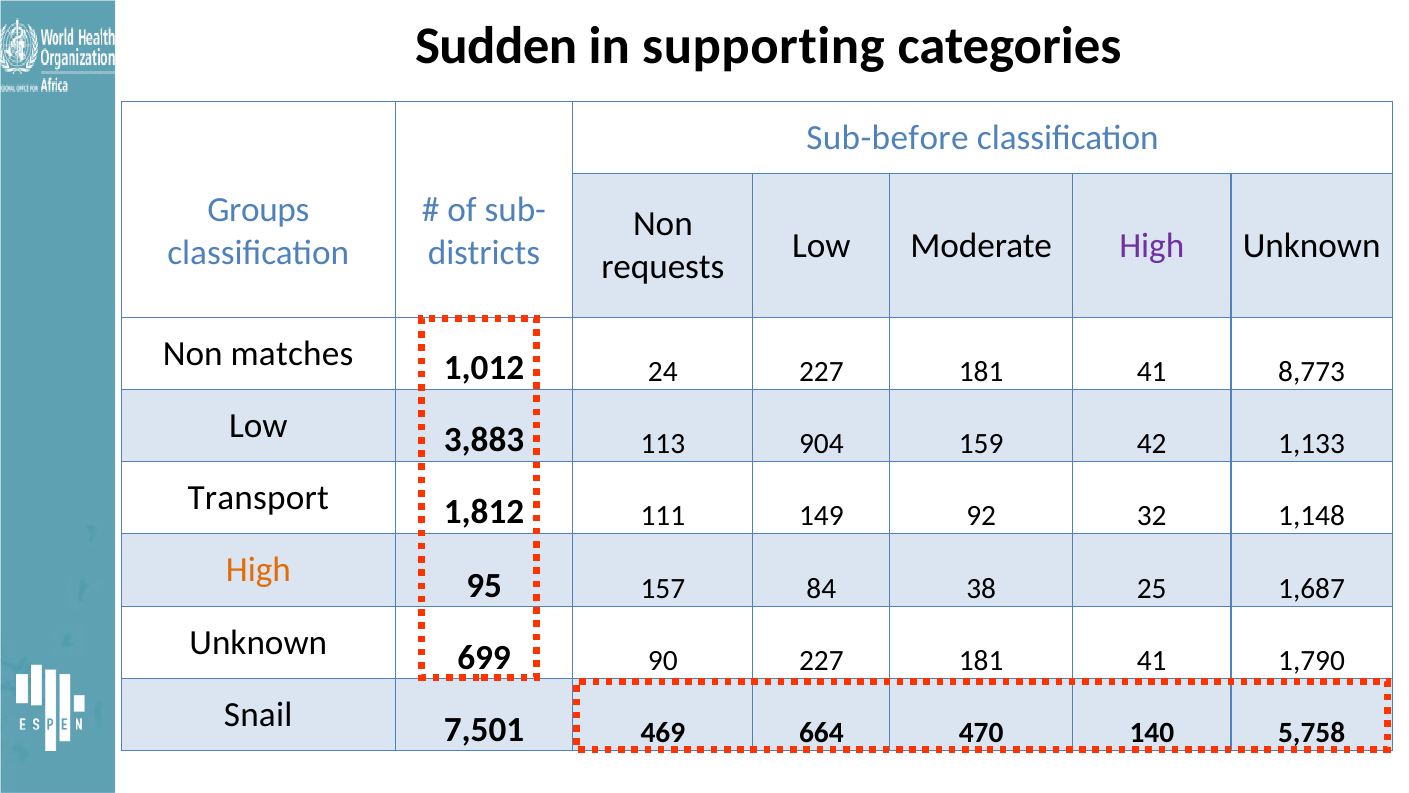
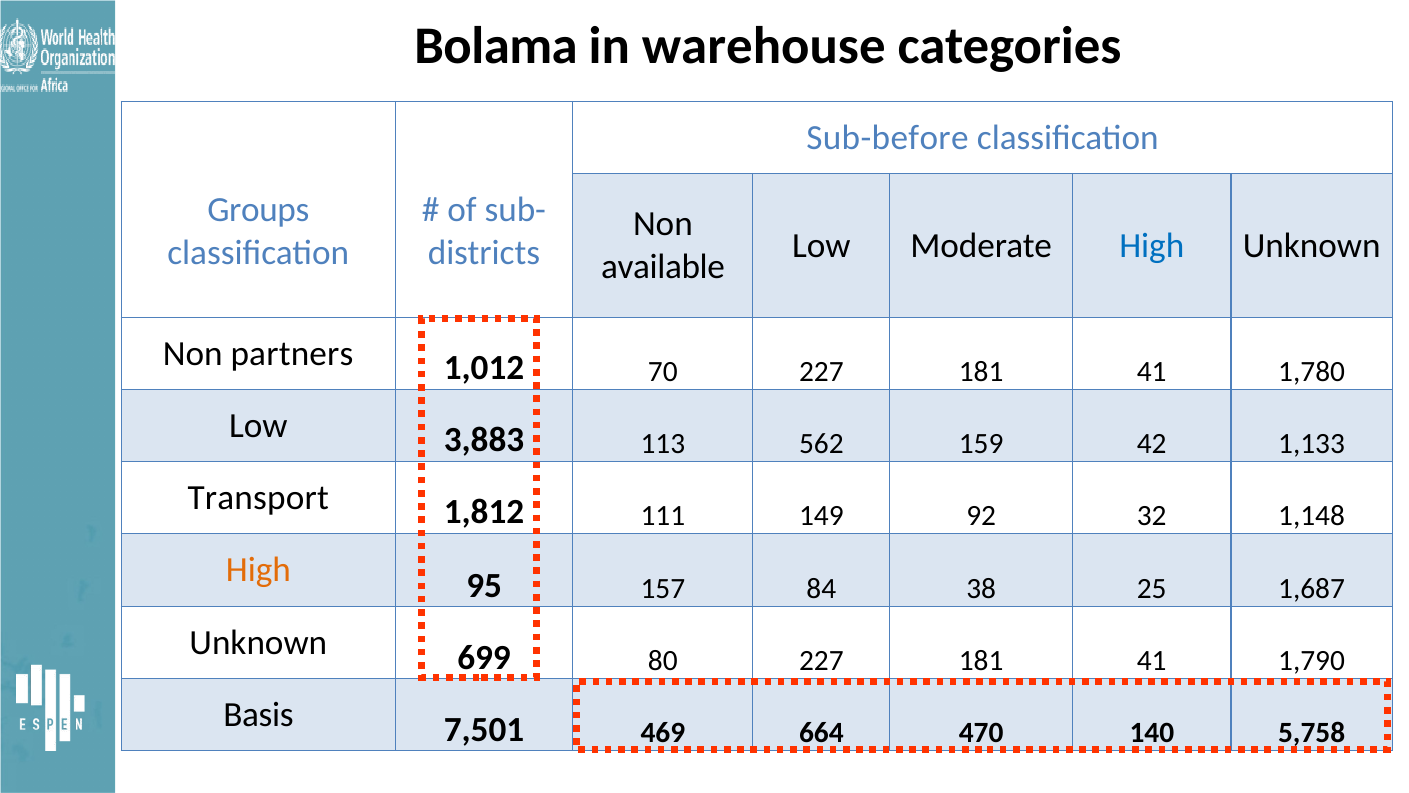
Sudden: Sudden -> Bolama
supporting: supporting -> warehouse
High at (1152, 246) colour: purple -> blue
requests: requests -> available
matches: matches -> partners
24: 24 -> 70
8,773: 8,773 -> 1,780
904: 904 -> 562
90: 90 -> 80
Snail: Snail -> Basis
